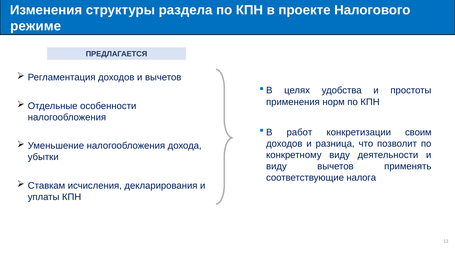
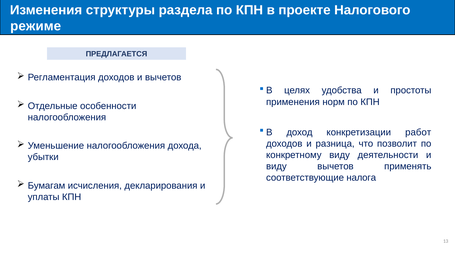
работ: работ -> доход
своим: своим -> работ
Ставкам: Ставкам -> Бумагам
